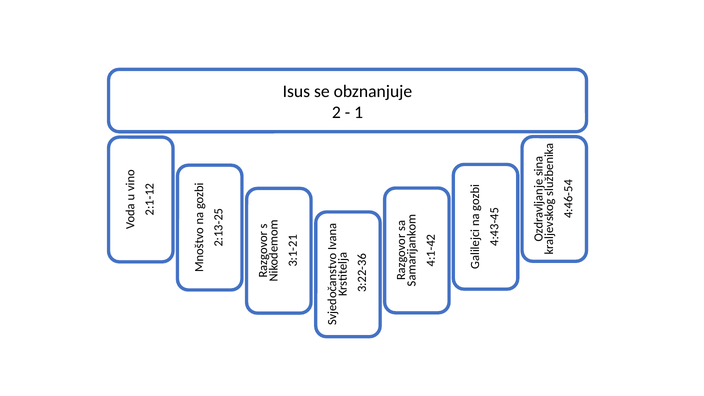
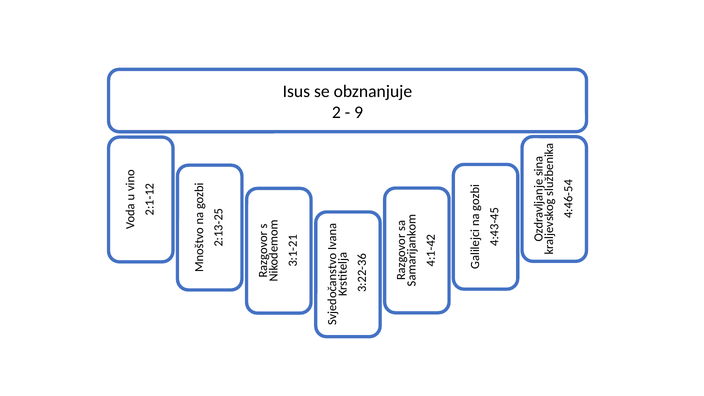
1 at (359, 112): 1 -> 9
